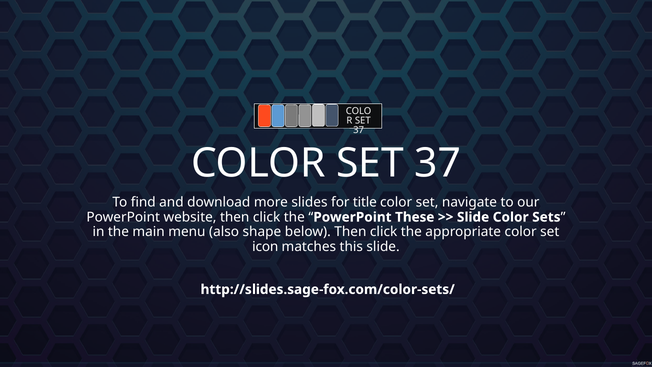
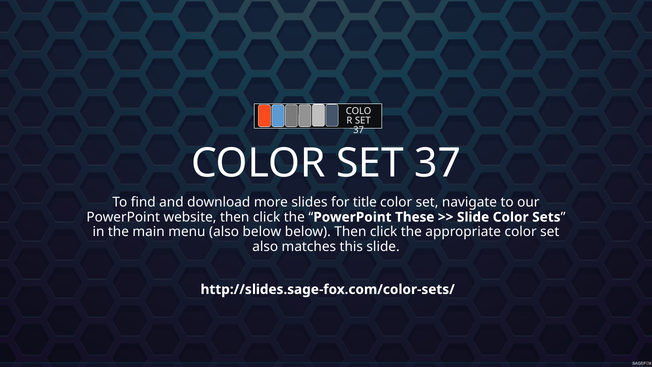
also shape: shape -> below
icon at (265, 246): icon -> also
